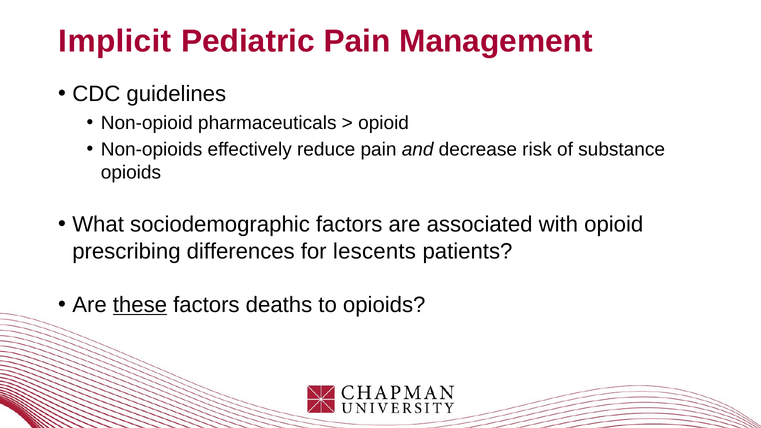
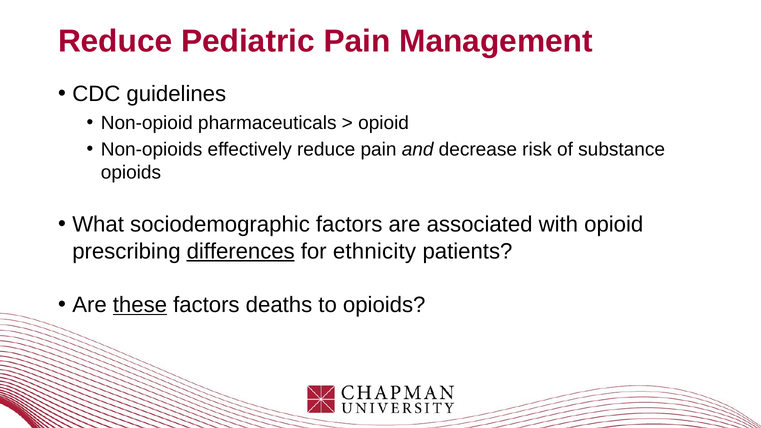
Implicit at (115, 41): Implicit -> Reduce
differences underline: none -> present
lescents: lescents -> ethnicity
